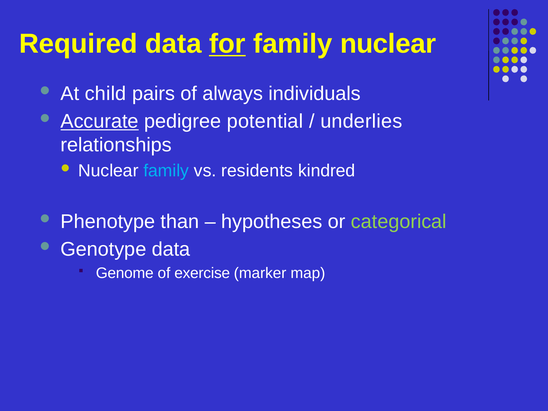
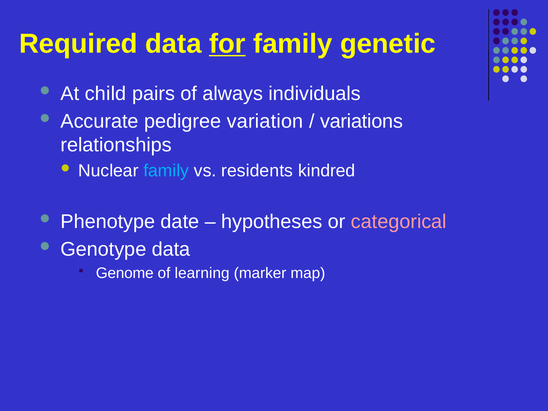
family nuclear: nuclear -> genetic
Accurate underline: present -> none
potential: potential -> variation
underlies: underlies -> variations
than: than -> date
categorical colour: light green -> pink
exercise: exercise -> learning
